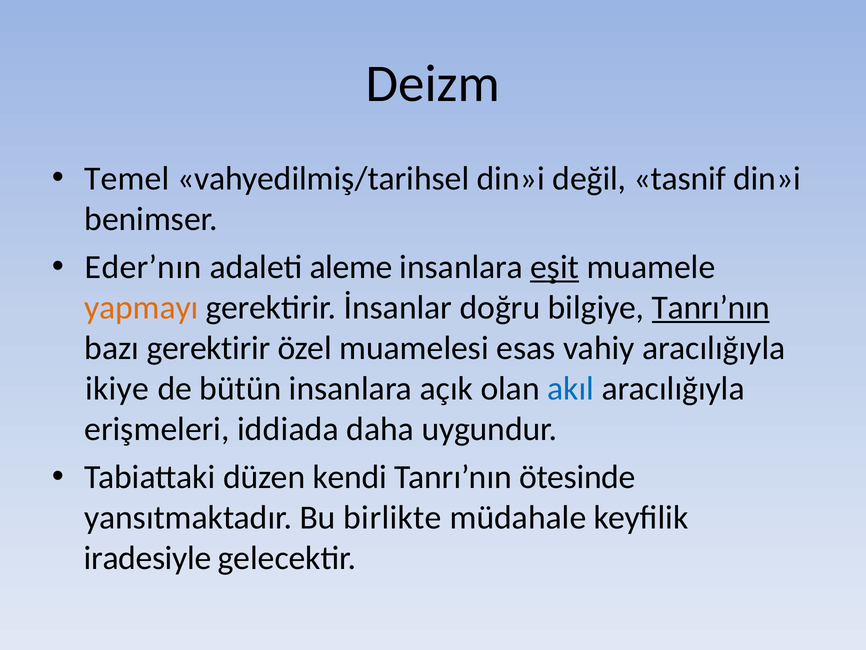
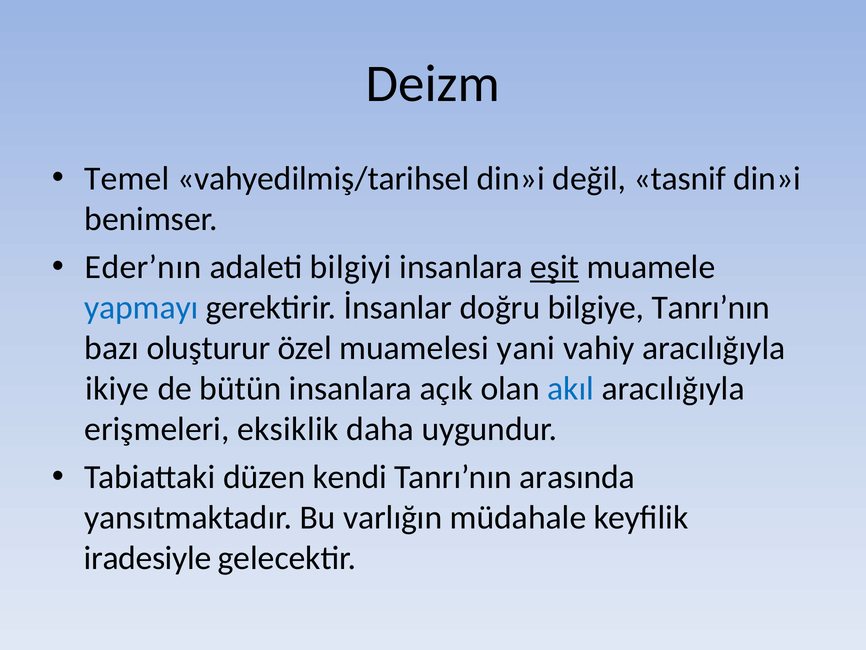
aleme: aleme -> bilgiyi
yapmayı colour: orange -> blue
Tanrı’nın at (711, 307) underline: present -> none
bazı gerektirir: gerektirir -> oluşturur
esas: esas -> yani
iddiada: iddiada -> eksiklik
ötesinde: ötesinde -> arasında
birlikte: birlikte -> varlığın
